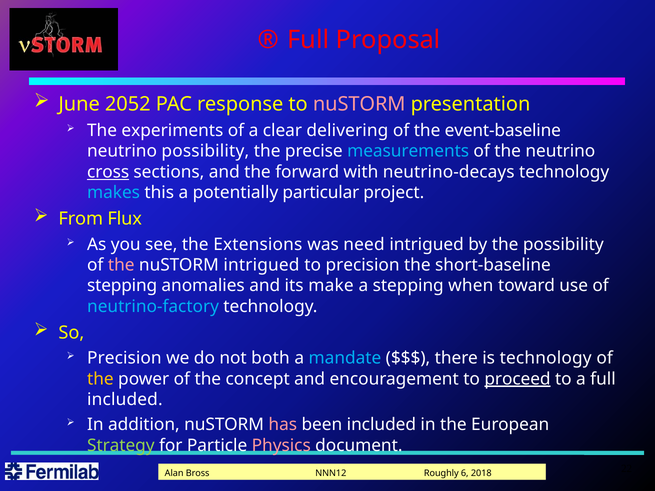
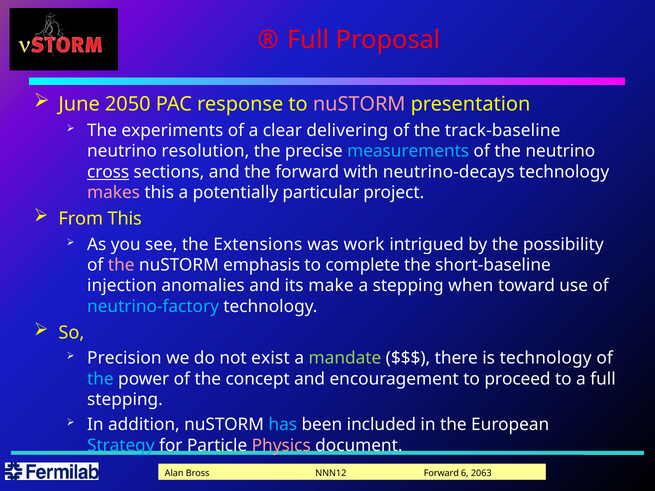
2052: 2052 -> 2050
event-baseline: event-baseline -> track-baseline
neutrino possibility: possibility -> resolution
makes colour: light blue -> pink
From Flux: Flux -> This
need: need -> work
nuSTORM intrigued: intrigued -> emphasis
to precision: precision -> complete
stepping at (122, 286): stepping -> injection
both: both -> exist
mandate colour: light blue -> light green
the at (100, 379) colour: yellow -> light blue
proceed underline: present -> none
included at (125, 400): included -> stepping
has colour: pink -> light blue
Strategy colour: light green -> light blue
NNN12 Roughly: Roughly -> Forward
2018: 2018 -> 2063
